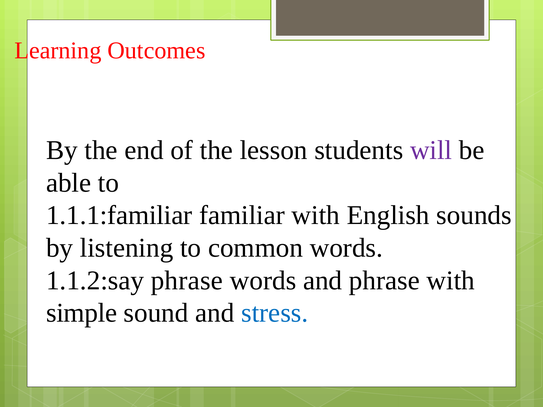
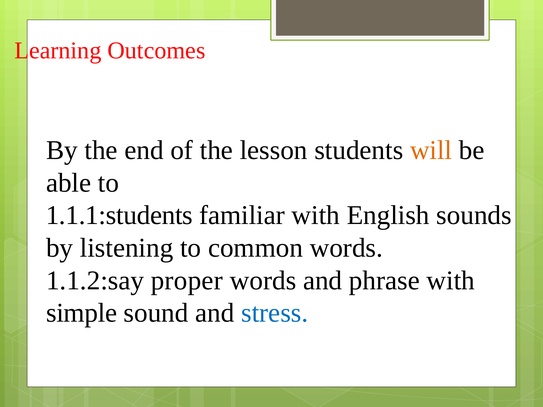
will colour: purple -> orange
1.1.1:familiar: 1.1.1:familiar -> 1.1.1:students
1.1.2:say phrase: phrase -> proper
